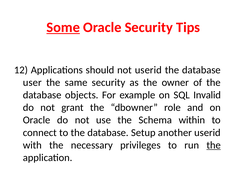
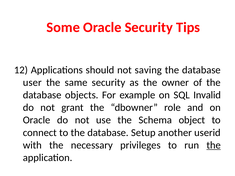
Some underline: present -> none
not userid: userid -> saving
within: within -> object
